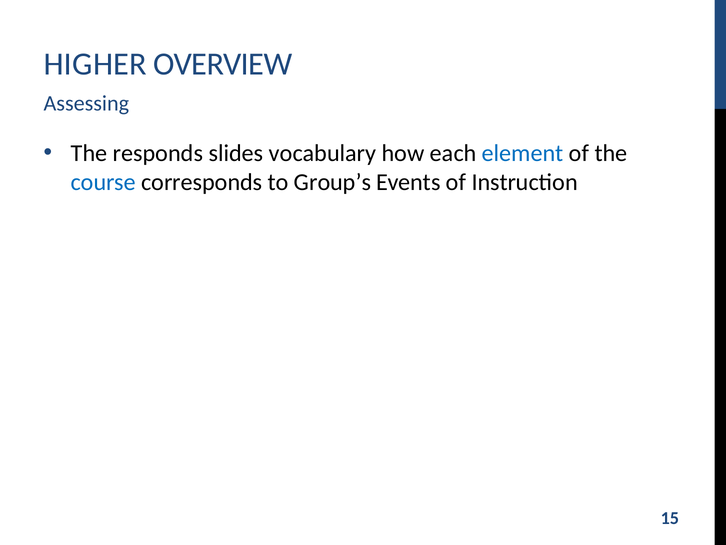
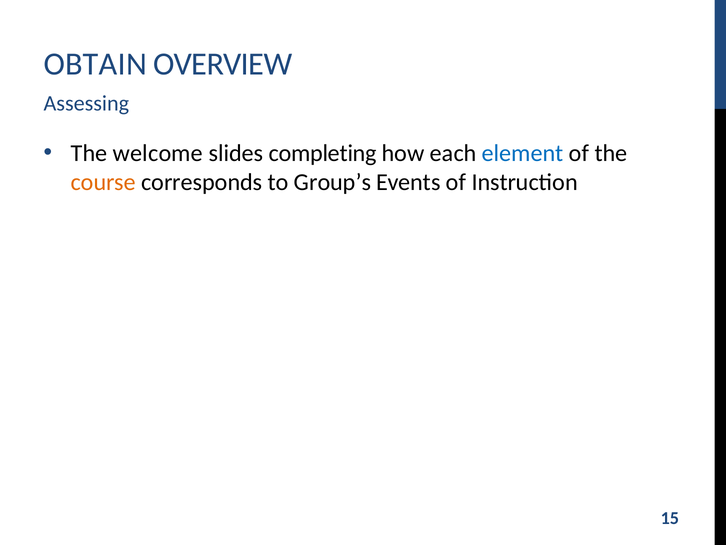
HIGHER: HIGHER -> OBTAIN
responds: responds -> welcome
vocabulary: vocabulary -> completing
course colour: blue -> orange
